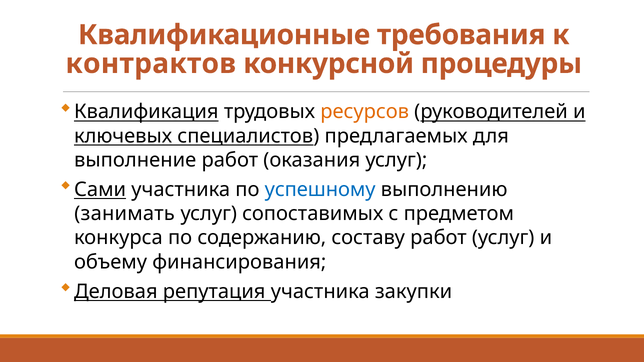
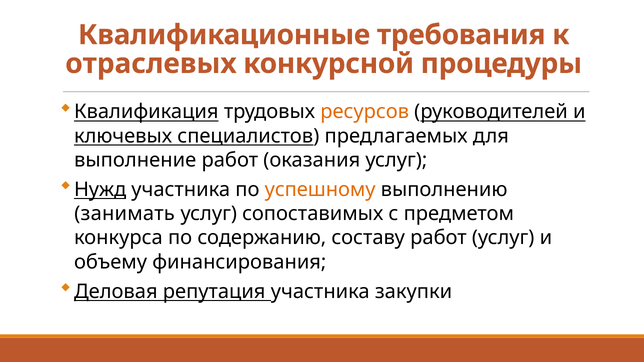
контрактов: контрактов -> отраслевых
Сами: Сами -> Нужд
успешному colour: blue -> orange
